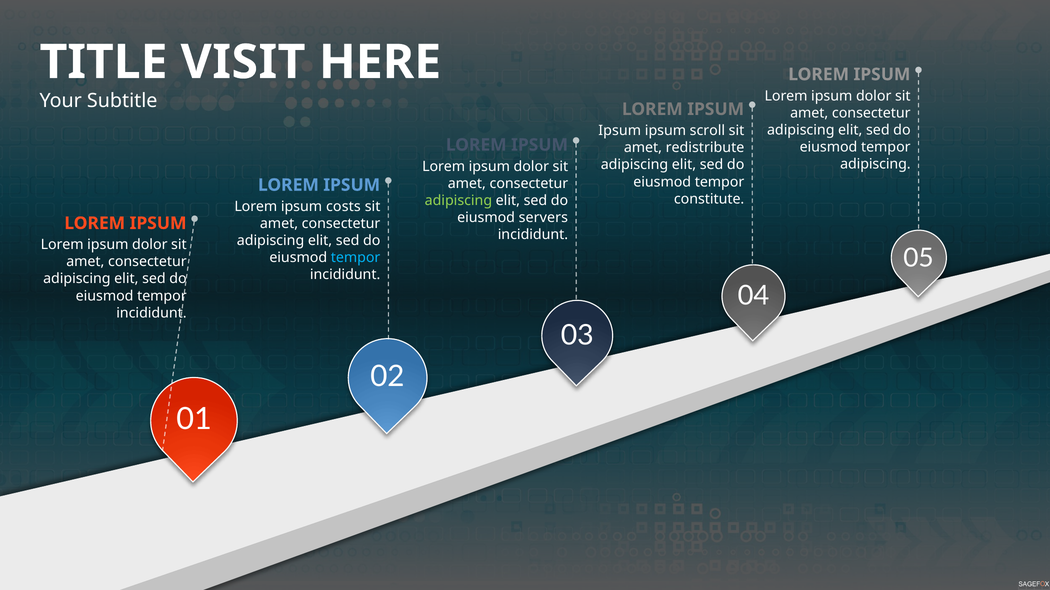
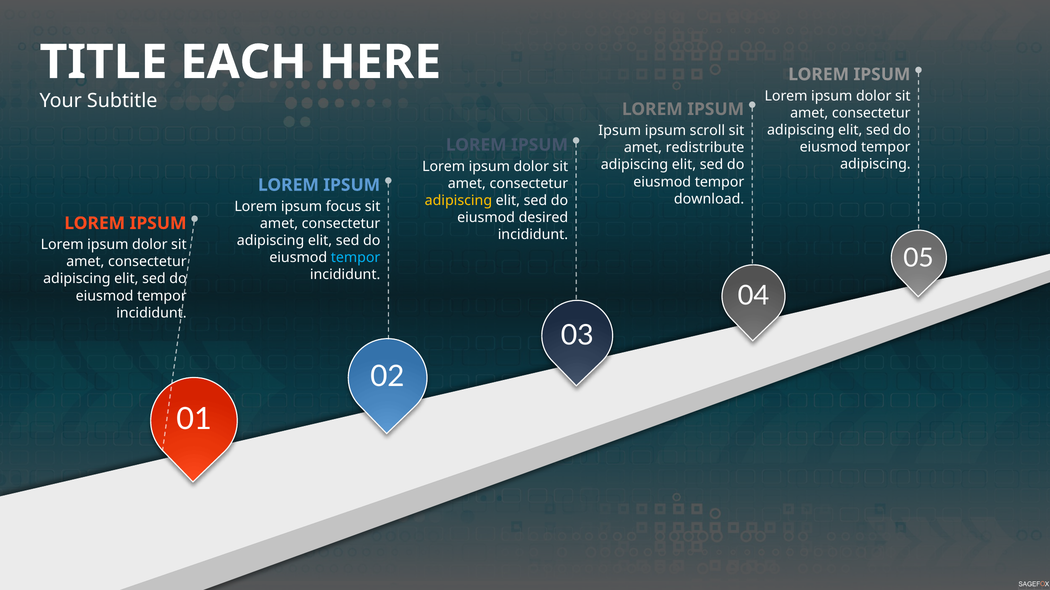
VISIT: VISIT -> EACH
constitute: constitute -> download
adipiscing at (458, 201) colour: light green -> yellow
costs: costs -> focus
servers: servers -> desired
